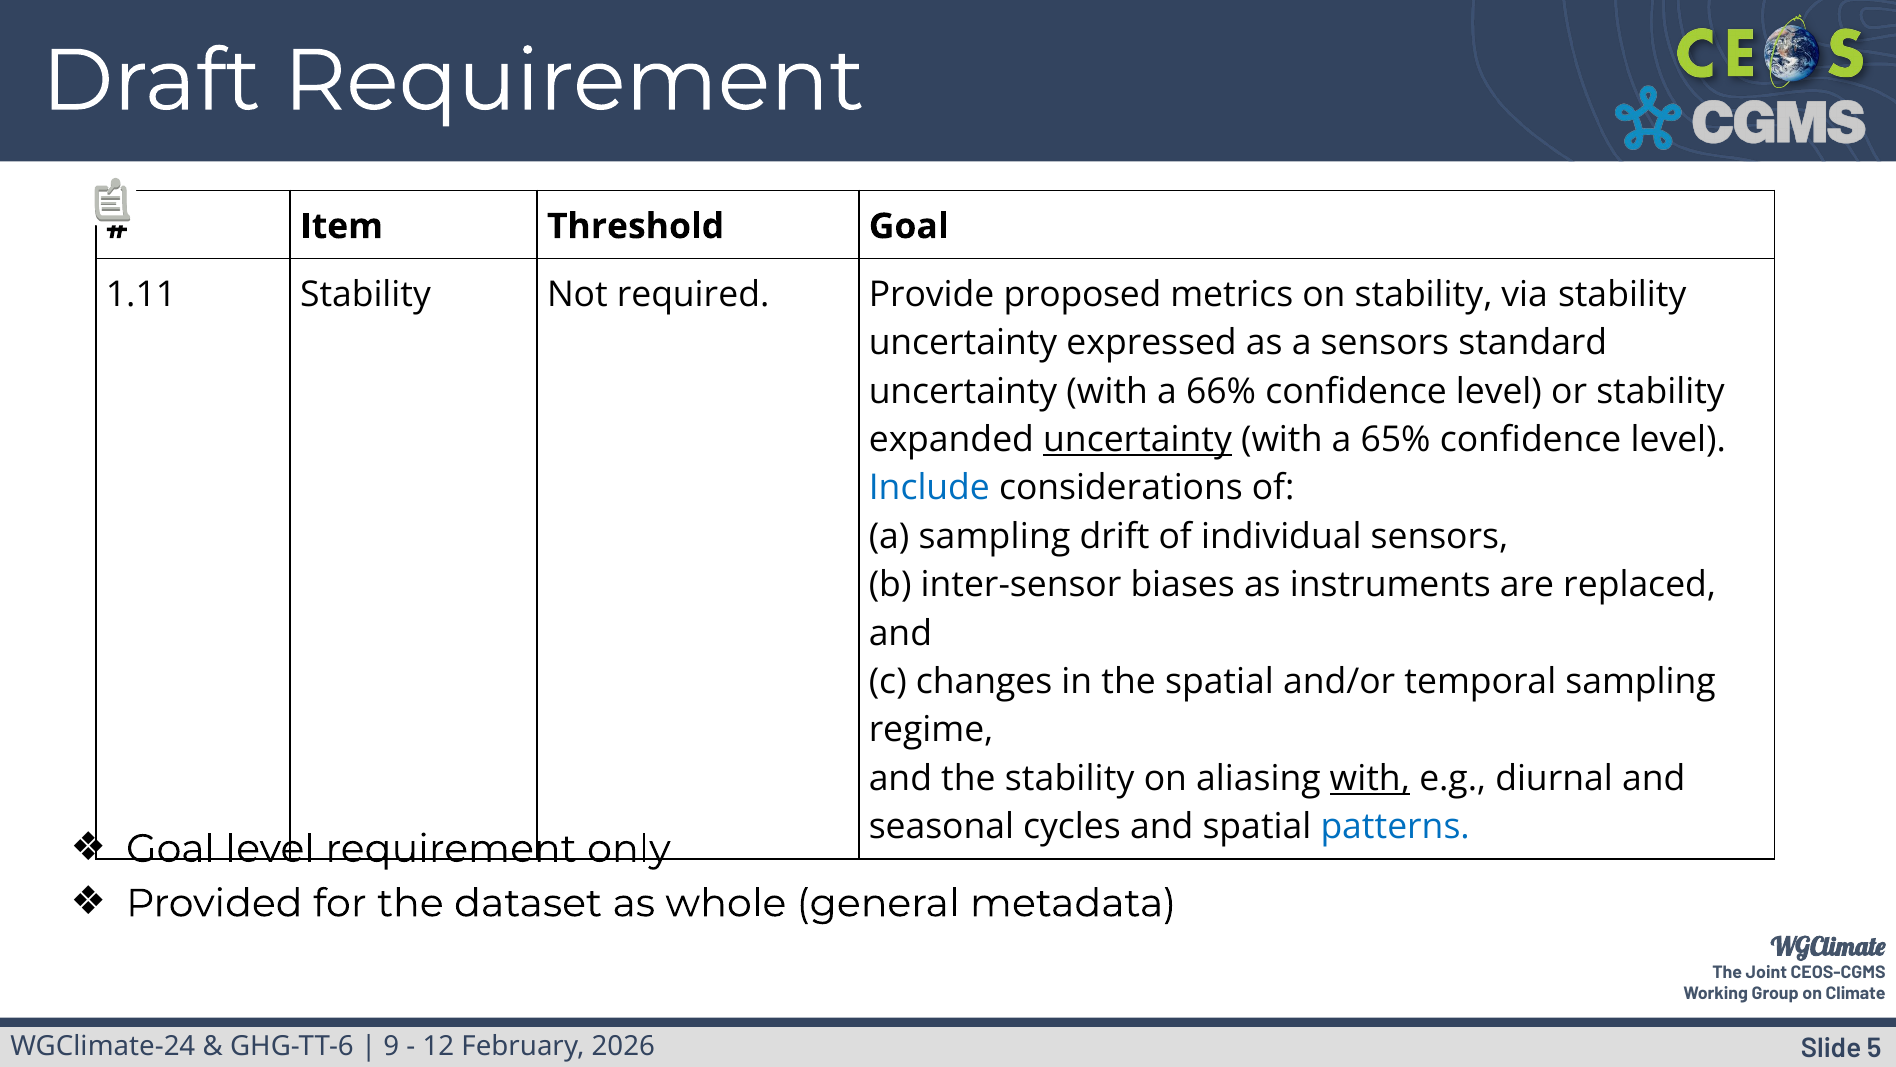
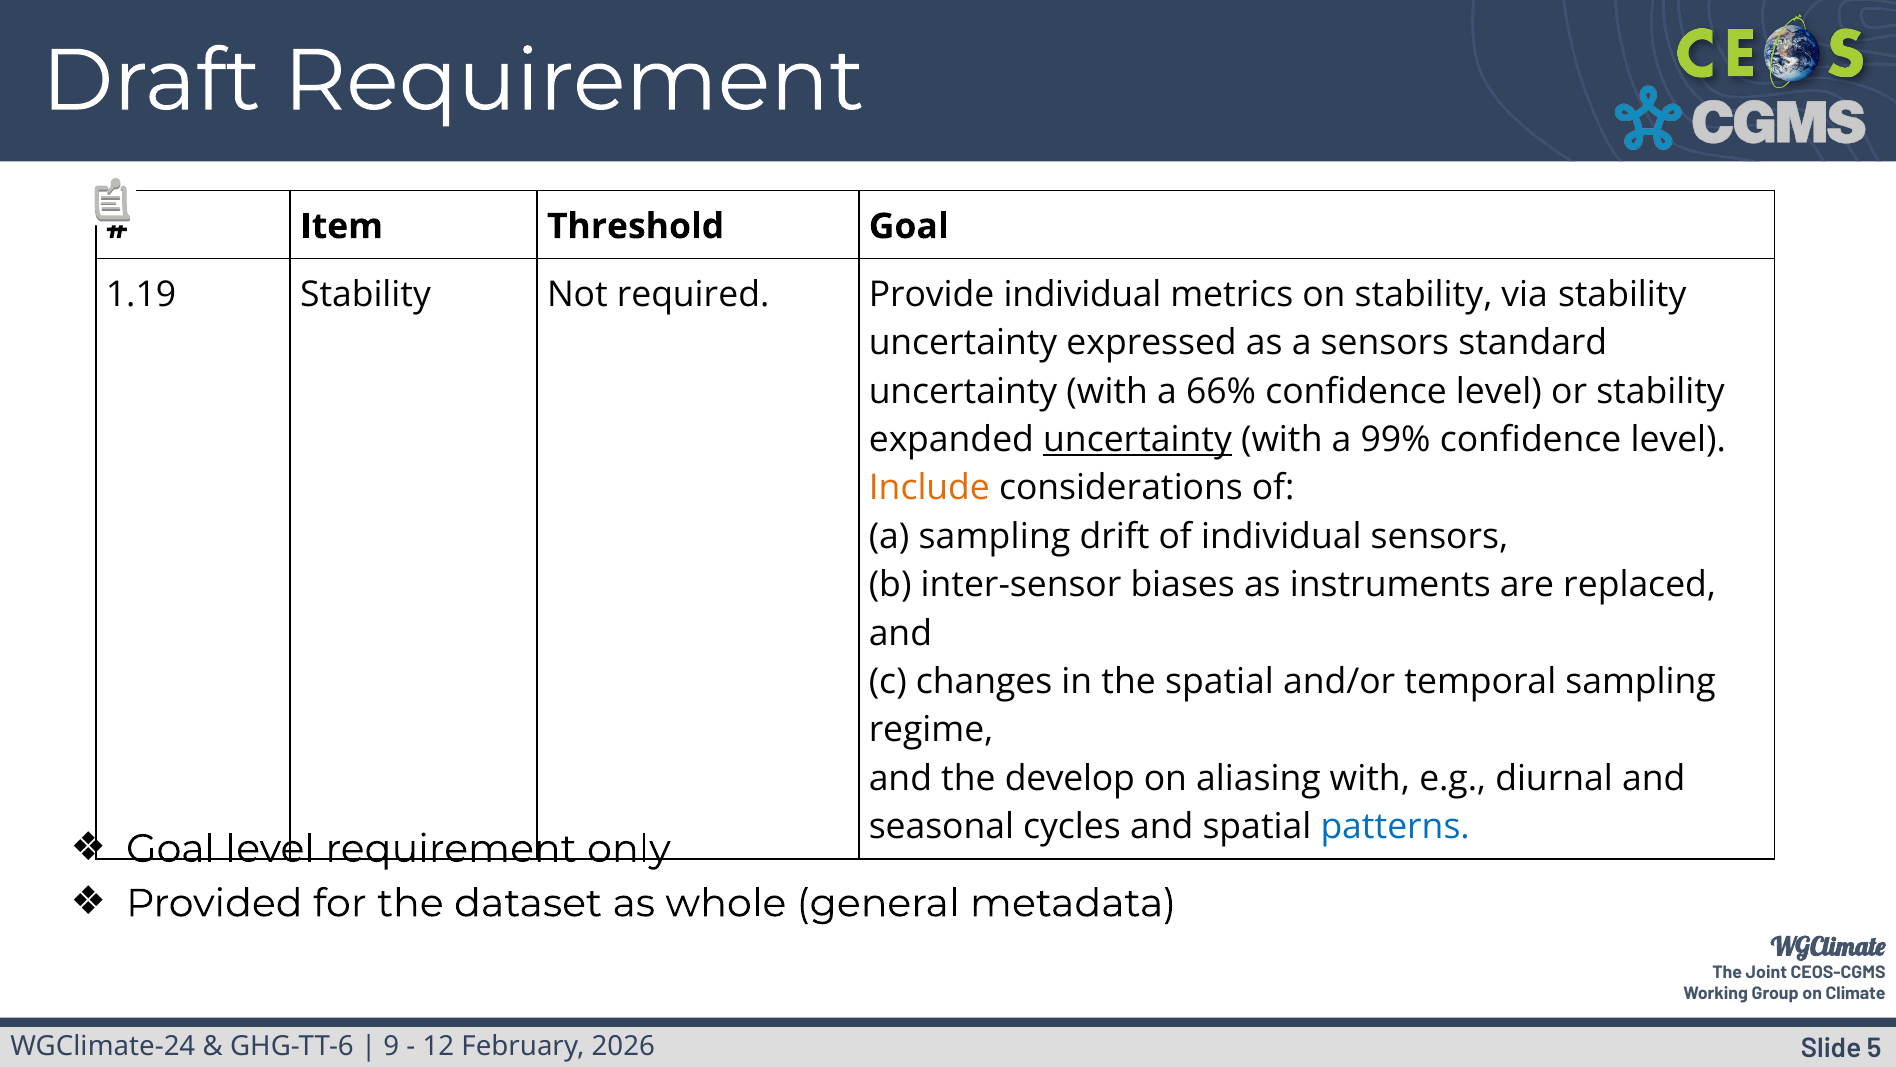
1.11: 1.11 -> 1.19
Provide proposed: proposed -> individual
65%: 65% -> 99%
Include colour: blue -> orange
the stability: stability -> develop
with at (1370, 778) underline: present -> none
